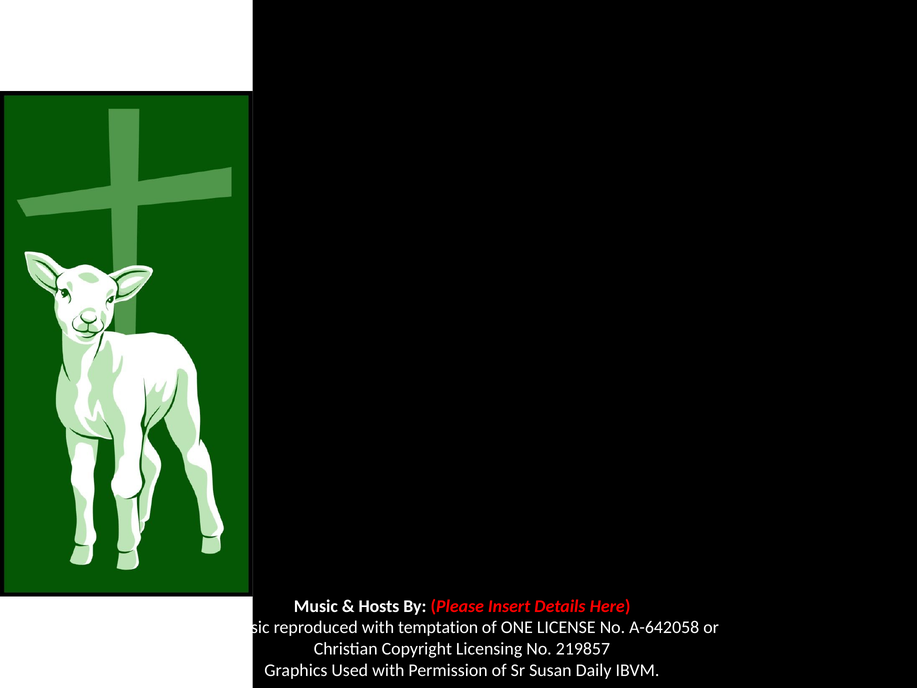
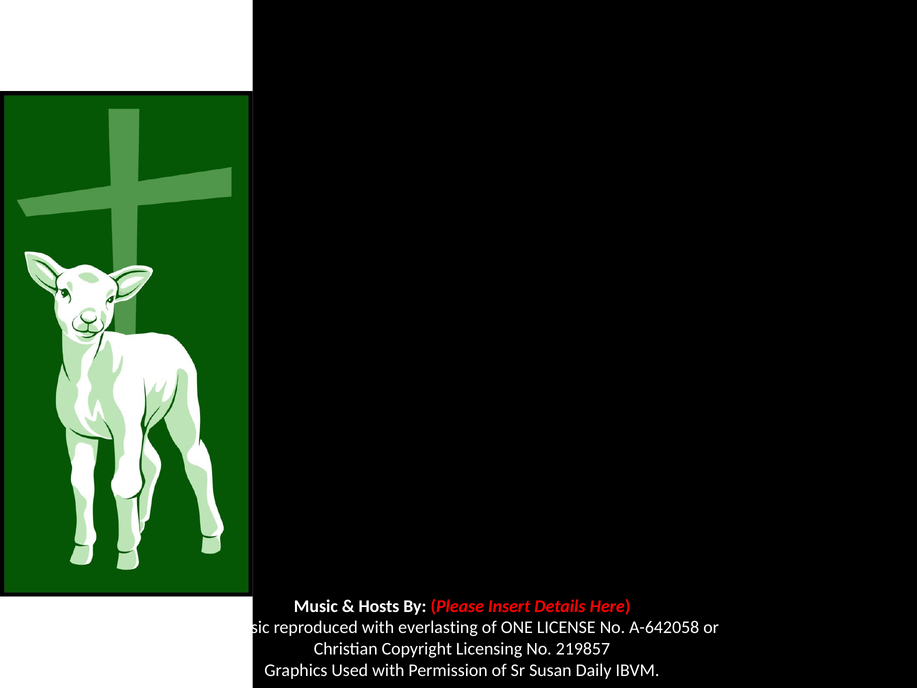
temptation: temptation -> everlasting
